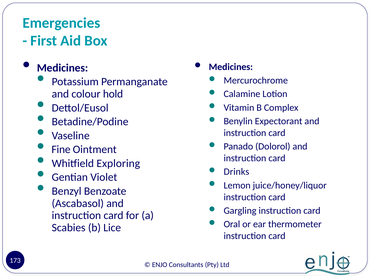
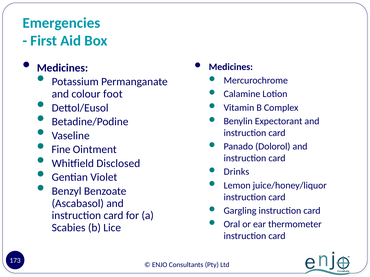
hold: hold -> foot
Exploring: Exploring -> Disclosed
